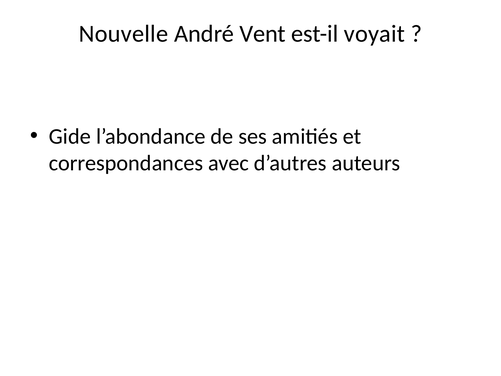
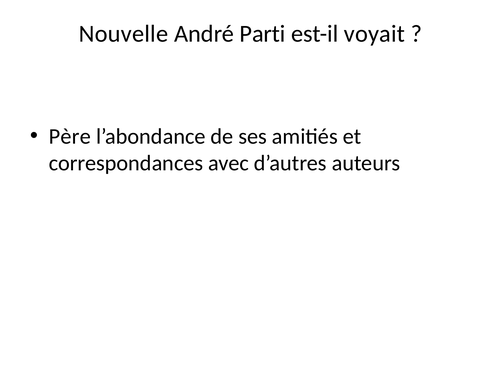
Vent: Vent -> Parti
Gide: Gide -> Père
